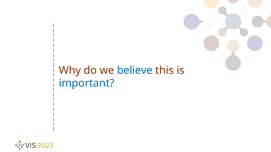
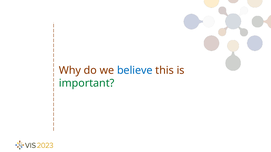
important colour: blue -> green
